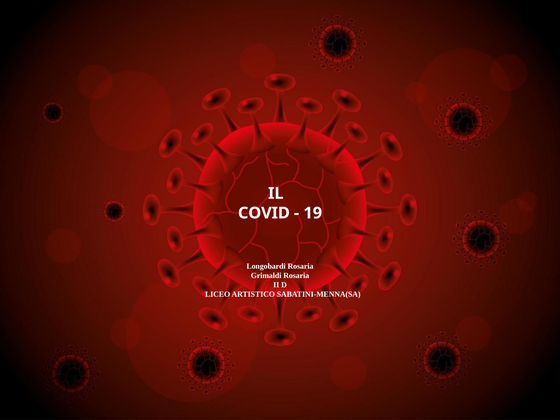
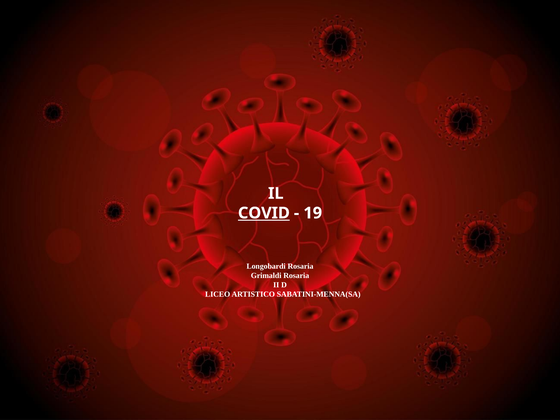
COVID underline: none -> present
